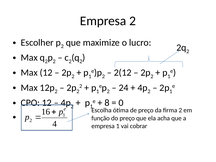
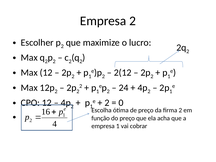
8 at (107, 103): 8 -> 2
